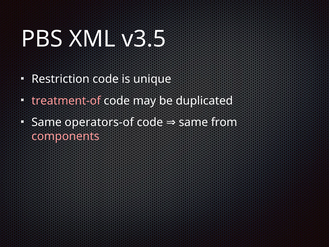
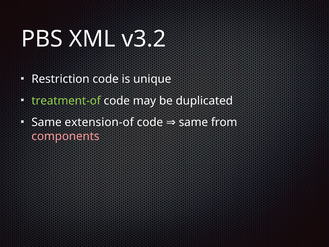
v3.5: v3.5 -> v3.2
treatment-of colour: pink -> light green
operators-of: operators-of -> extension-of
